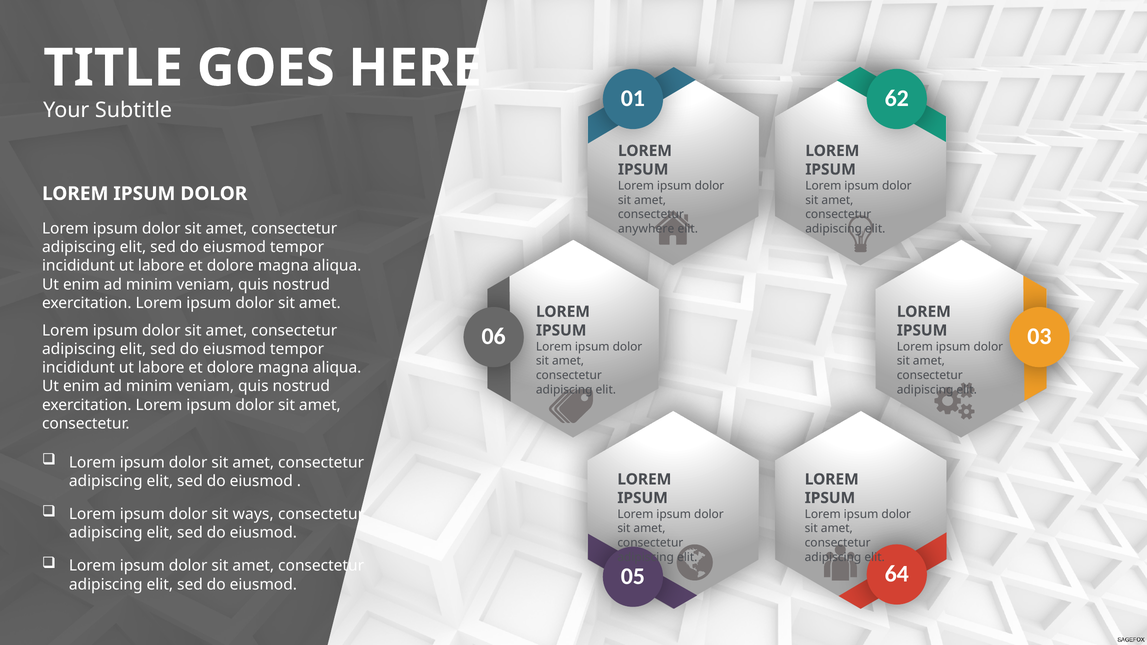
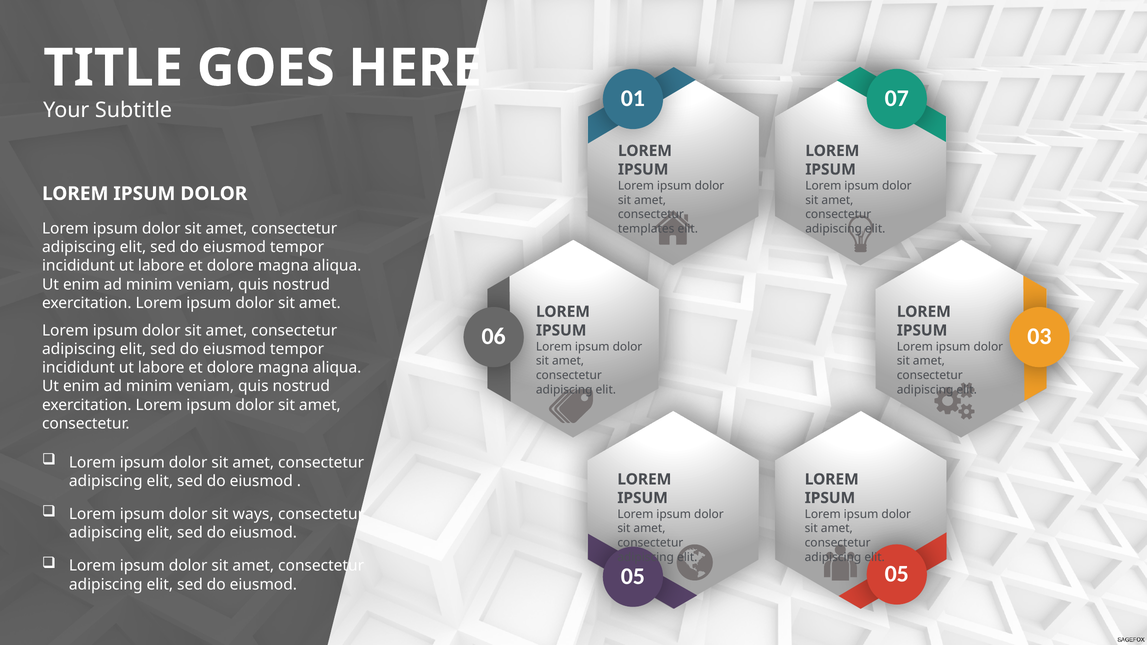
62: 62 -> 07
anywhere: anywhere -> templates
05 64: 64 -> 05
